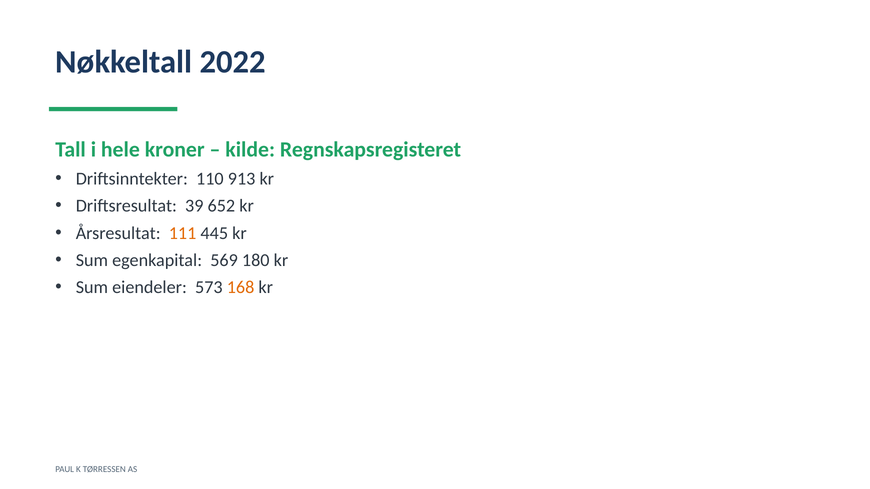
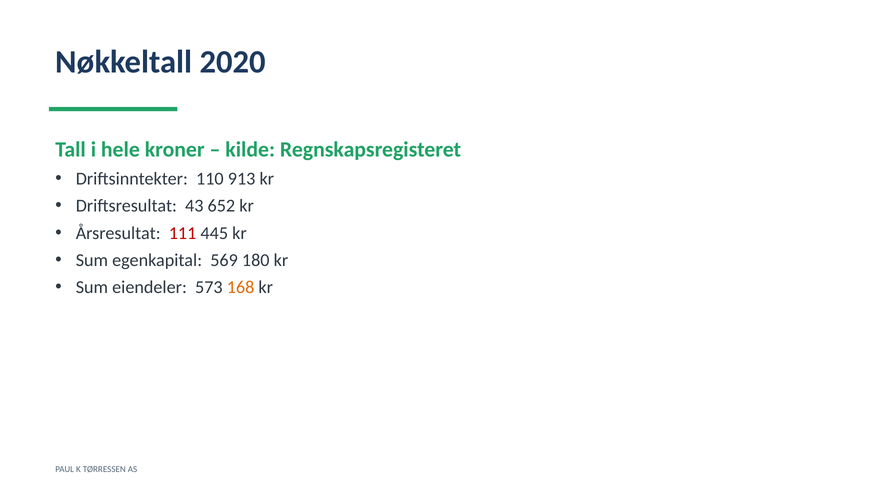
2022: 2022 -> 2020
39: 39 -> 43
111 colour: orange -> red
